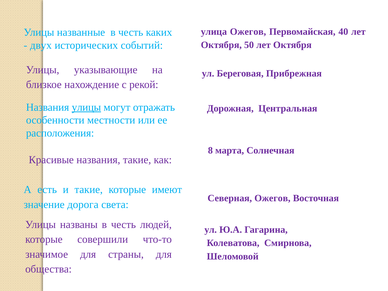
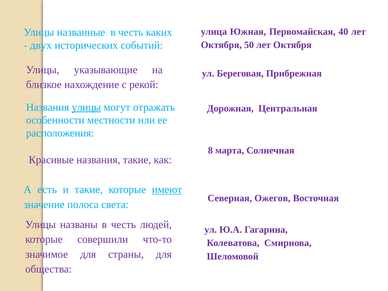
улица Ожегов: Ожегов -> Южная
имеют underline: none -> present
дорога: дорога -> полоса
